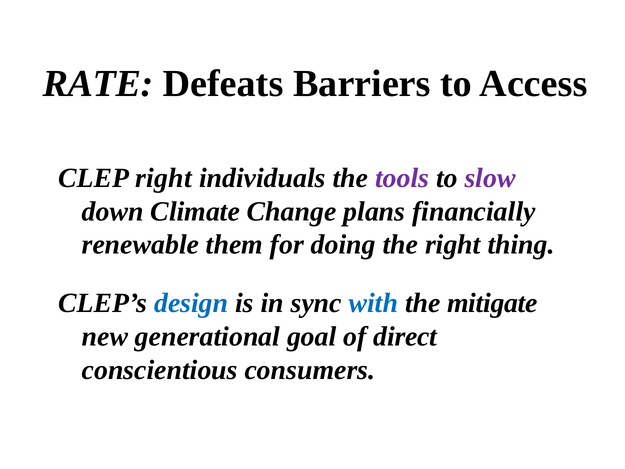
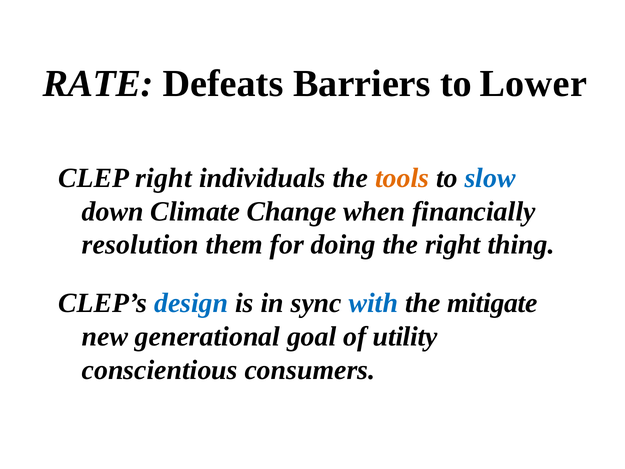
Access: Access -> Lower
tools colour: purple -> orange
slow colour: purple -> blue
plans: plans -> when
renewable: renewable -> resolution
direct: direct -> utility
